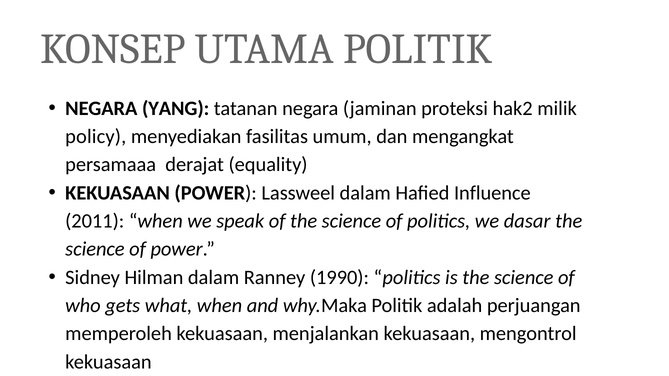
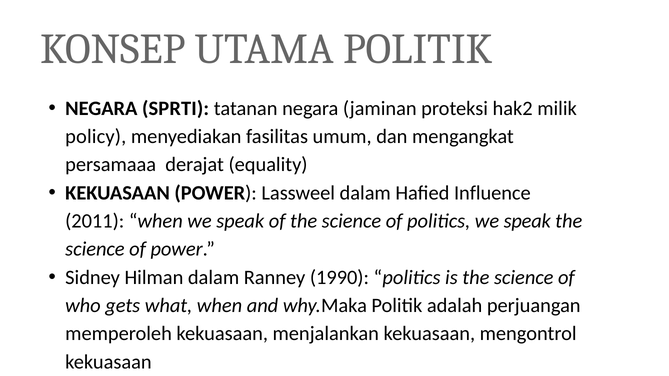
YANG: YANG -> SPRTI
politics we dasar: dasar -> speak
